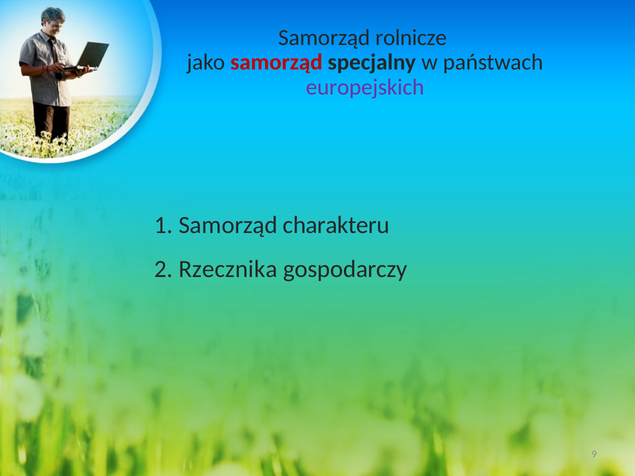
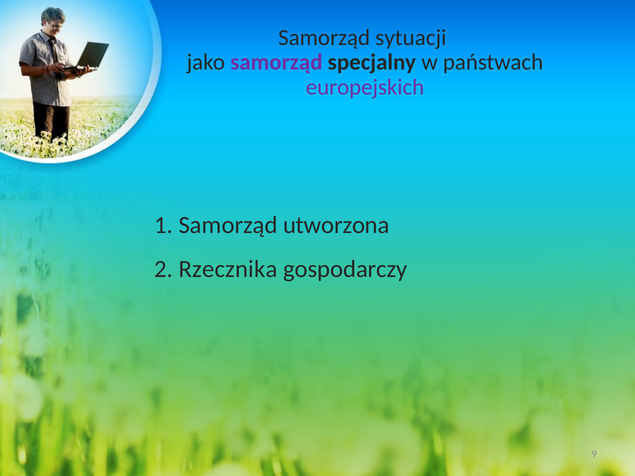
rolnicze: rolnicze -> sytuacji
samorząd at (276, 62) colour: red -> purple
charakteru: charakteru -> utworzona
